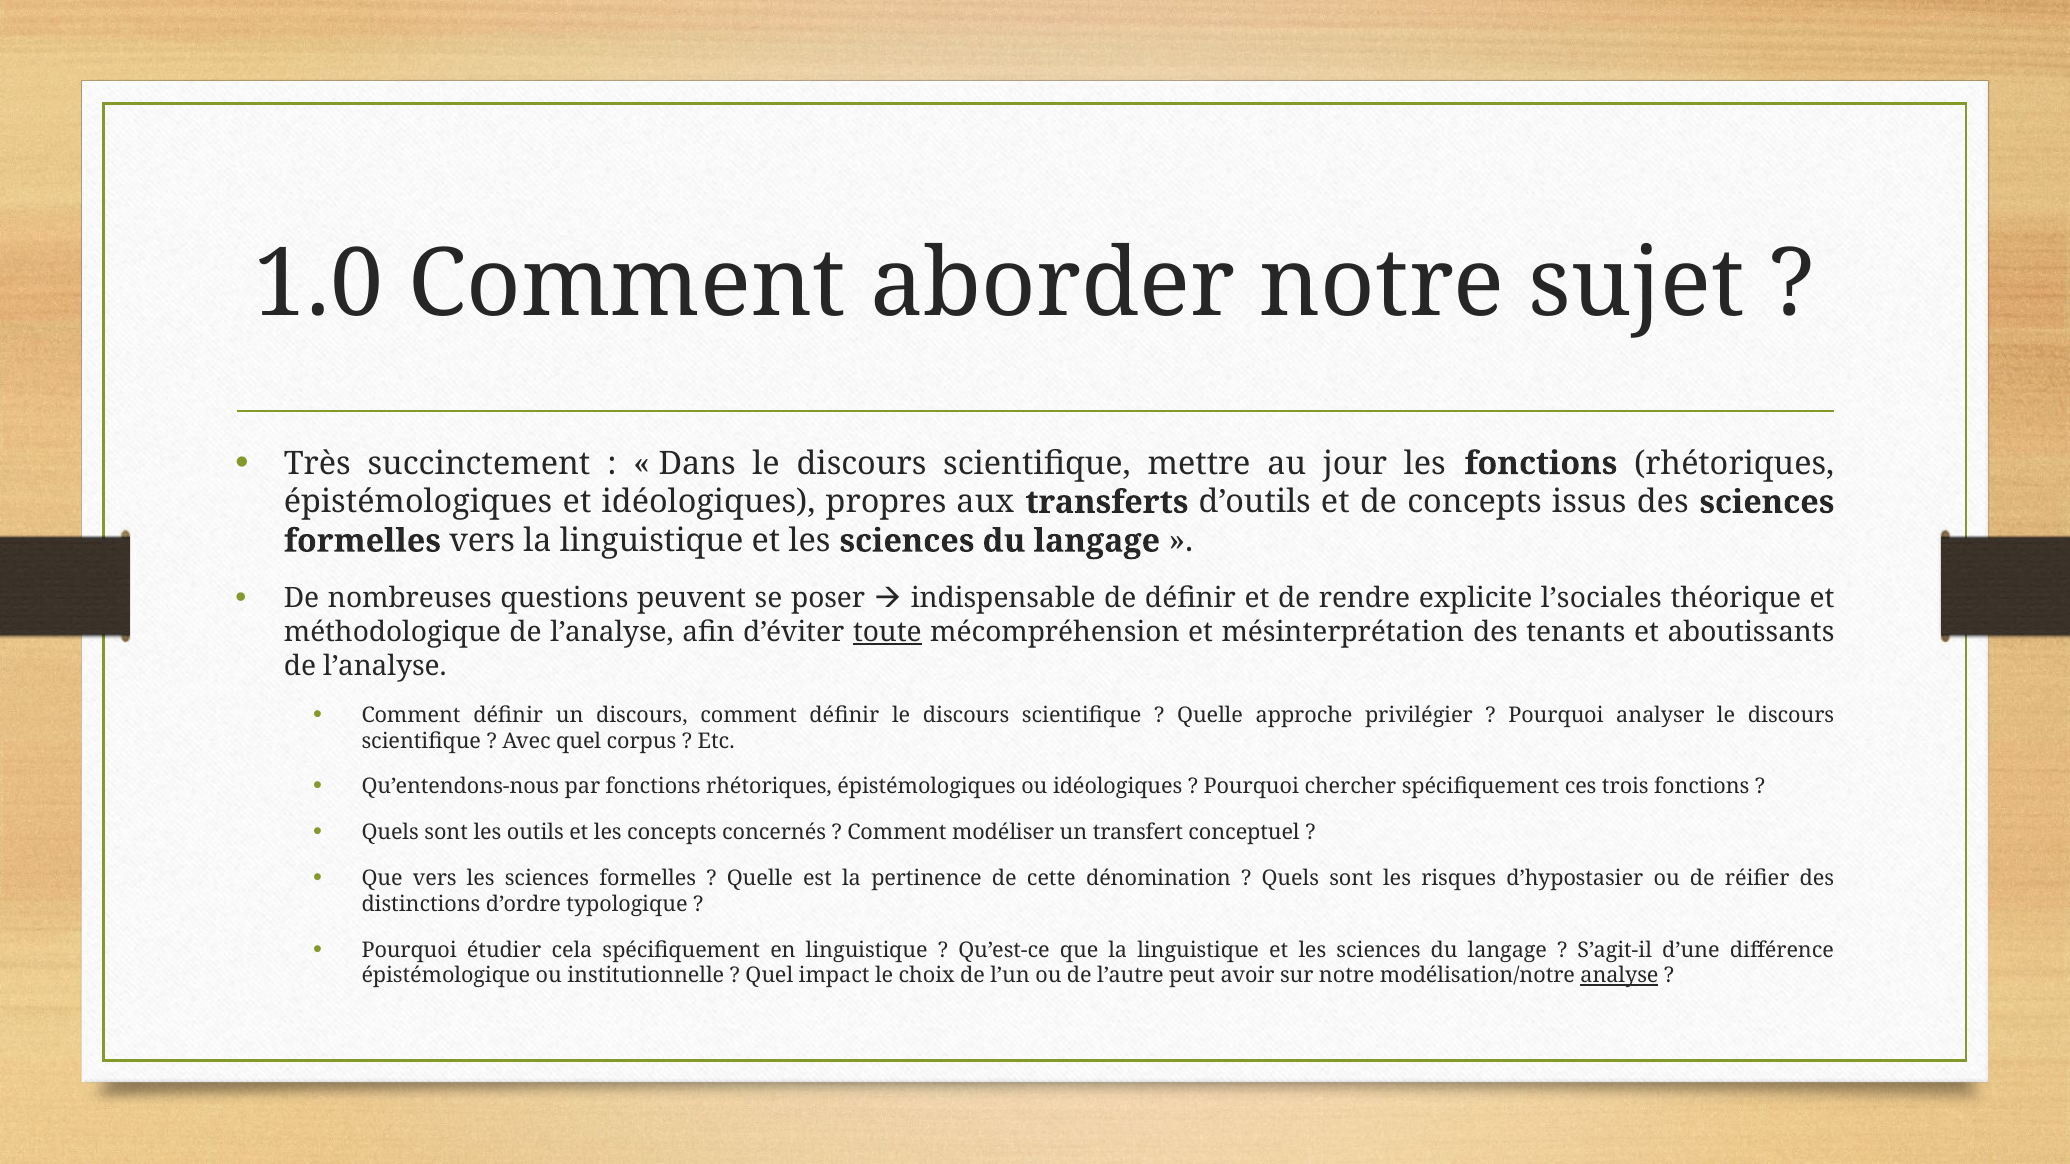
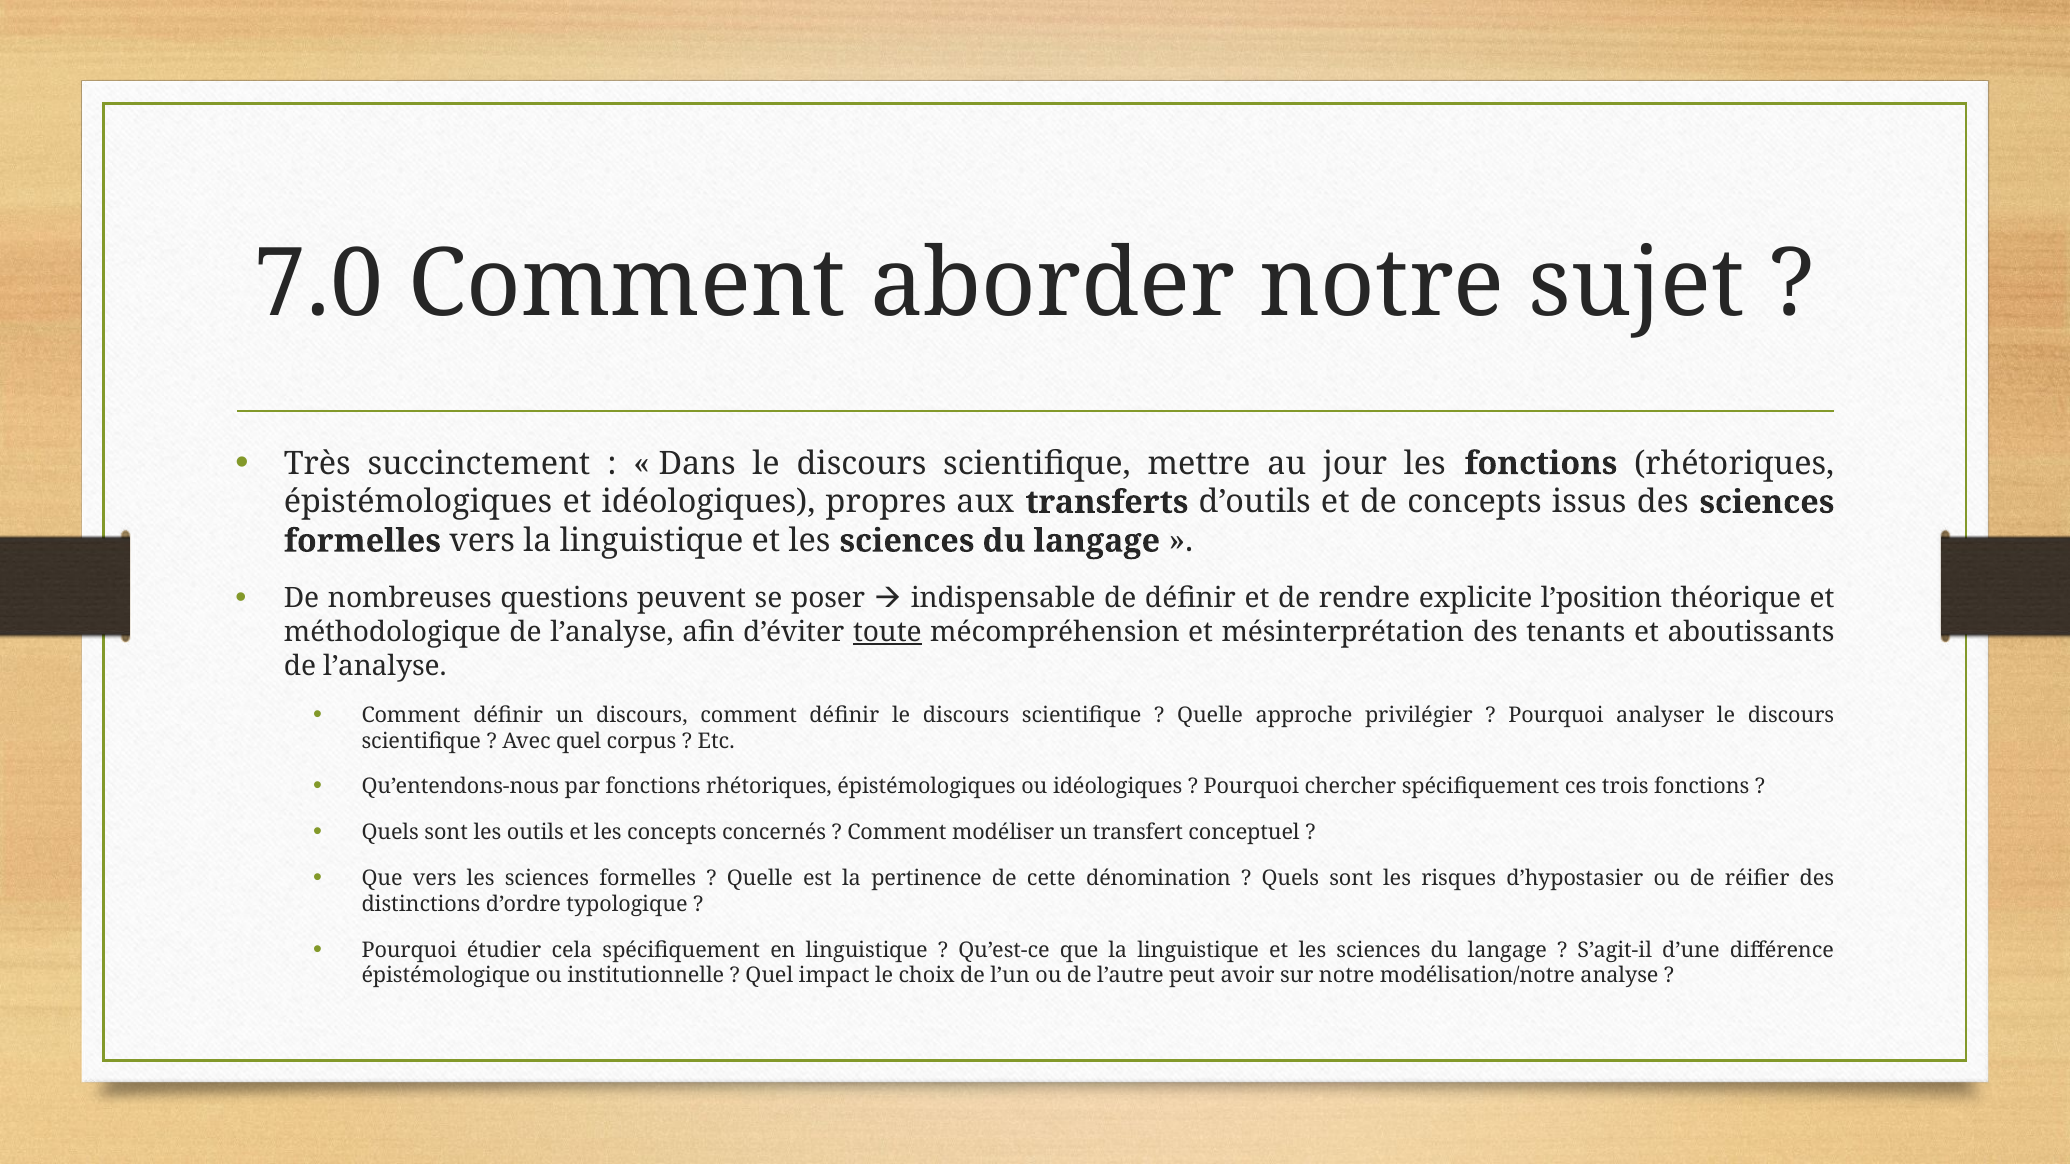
1.0: 1.0 -> 7.0
l’sociales: l’sociales -> l’position
analyse underline: present -> none
